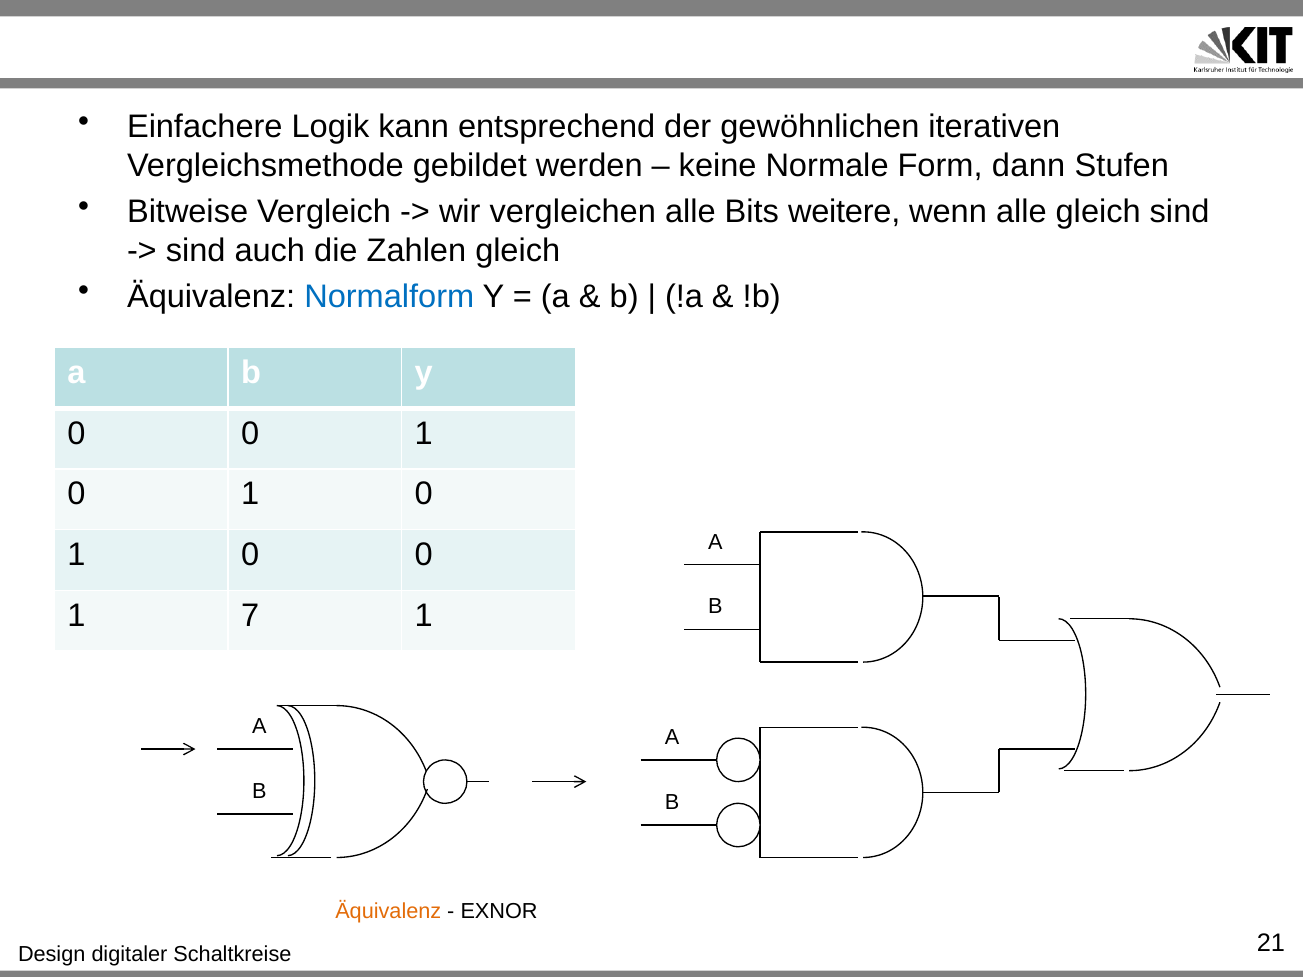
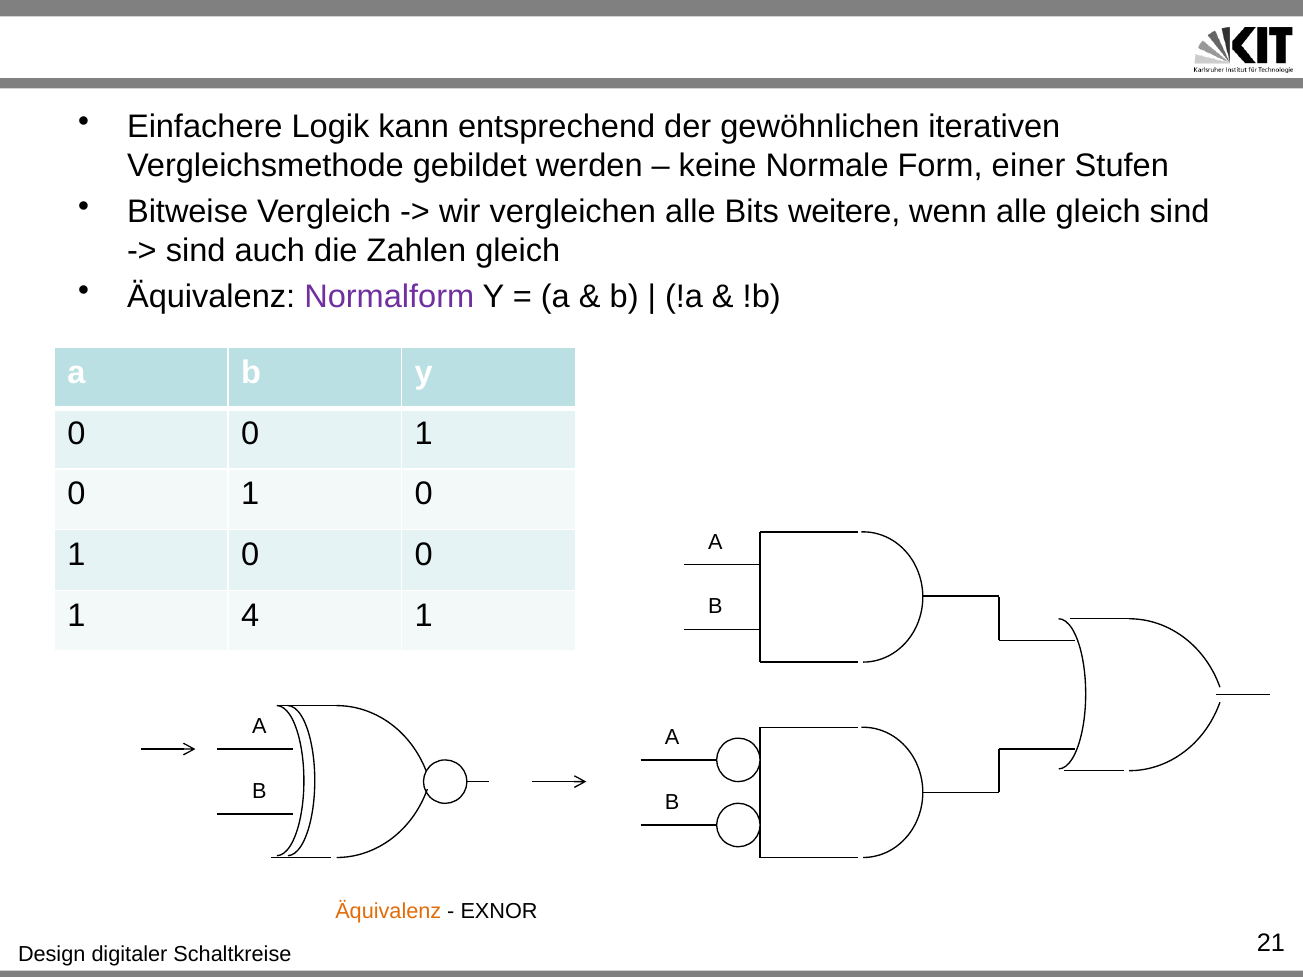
dann: dann -> einer
Normalform colour: blue -> purple
7: 7 -> 4
